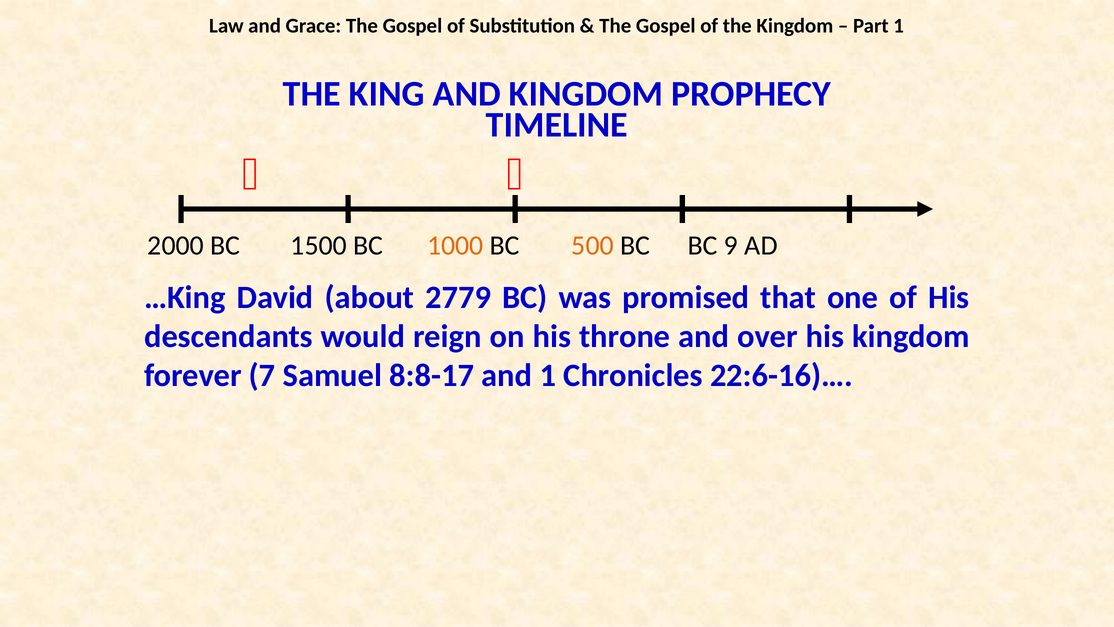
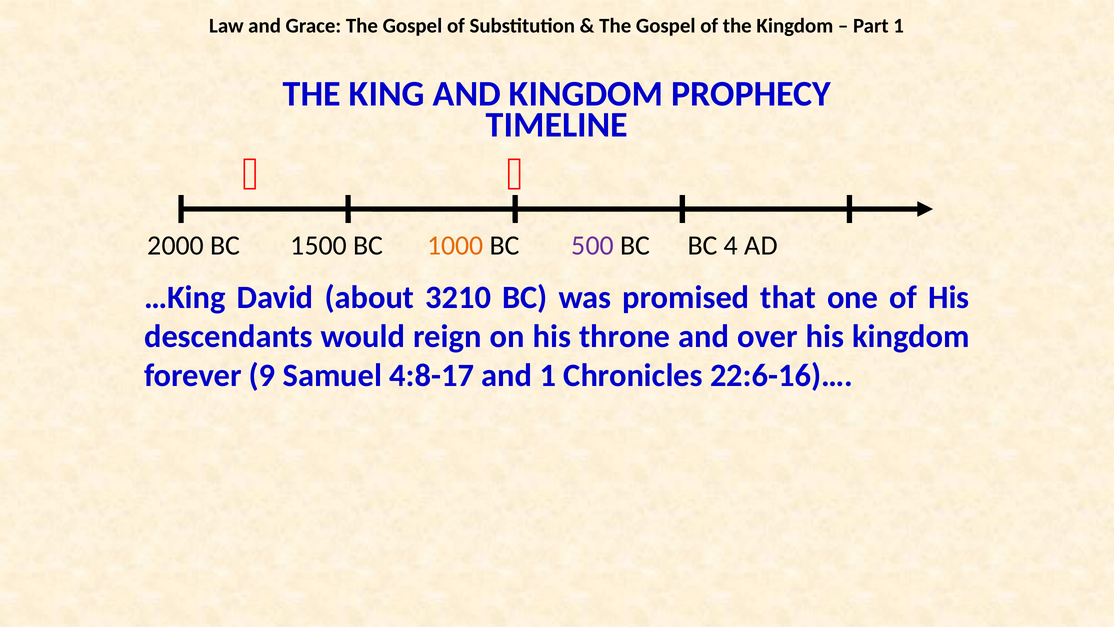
500 colour: orange -> purple
9: 9 -> 4
2779: 2779 -> 3210
7: 7 -> 9
8:8-17: 8:8-17 -> 4:8-17
